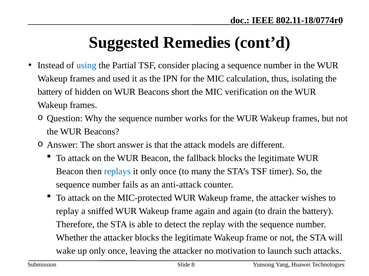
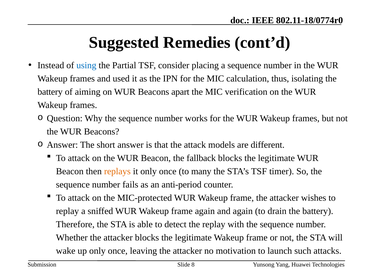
hidden: hidden -> aiming
Beacons short: short -> apart
replays colour: blue -> orange
anti-attack: anti-attack -> anti-period
